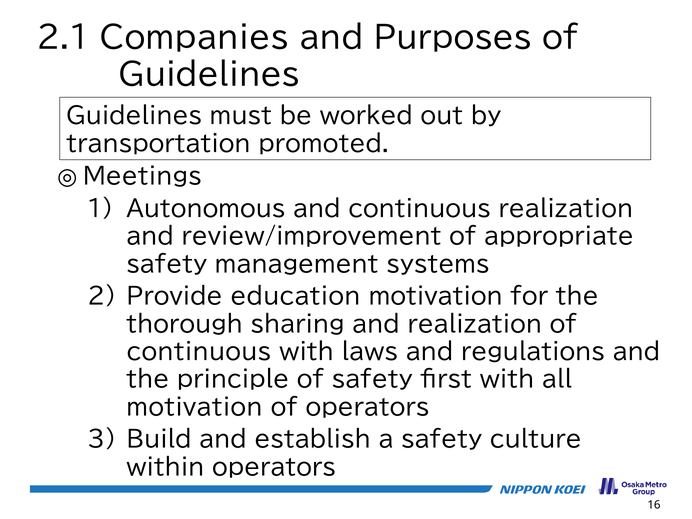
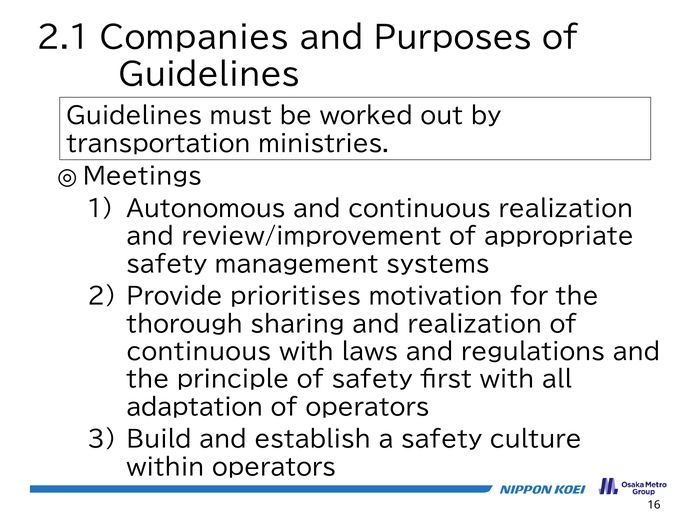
promoted: promoted -> ministries
education: education -> prioritises
motivation at (195, 407): motivation -> adaptation
